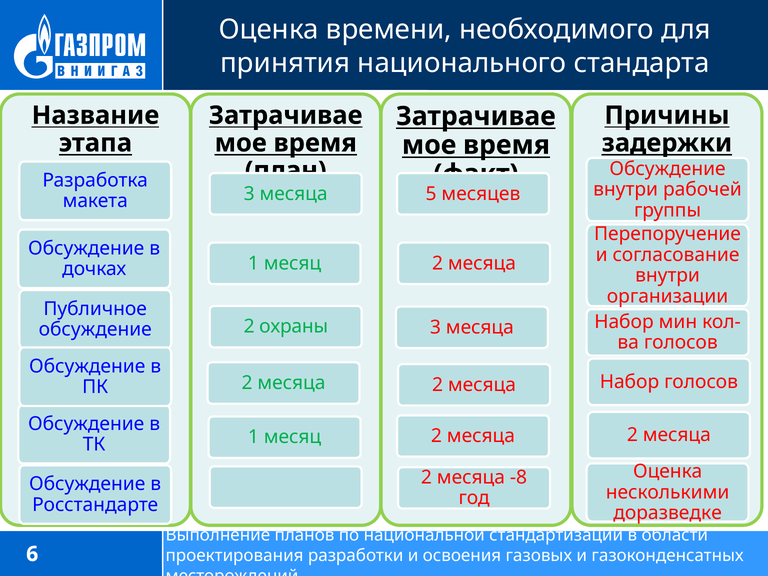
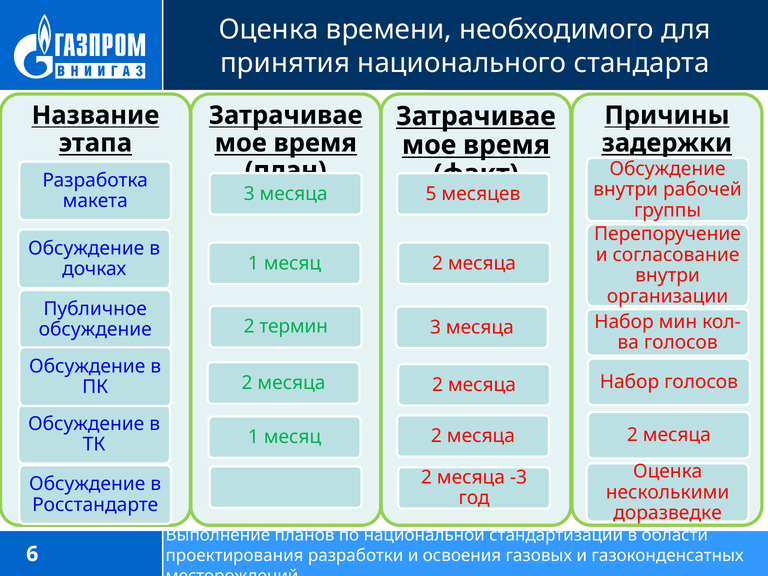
охраны: охраны -> термин
-8: -8 -> -3
